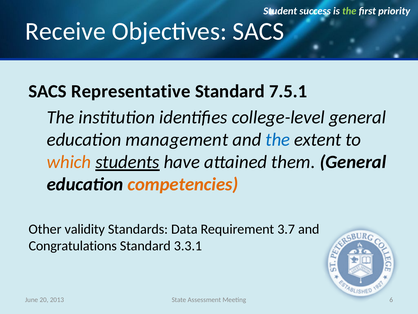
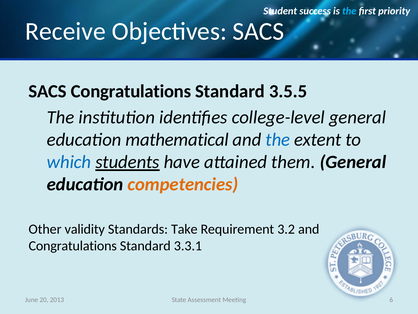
the at (349, 11) colour: light green -> light blue
SACS Representative: Representative -> Congratulations
7.5.1: 7.5.1 -> 3.5.5
management: management -> mathematical
which colour: orange -> blue
Data: Data -> Take
3.7: 3.7 -> 3.2
